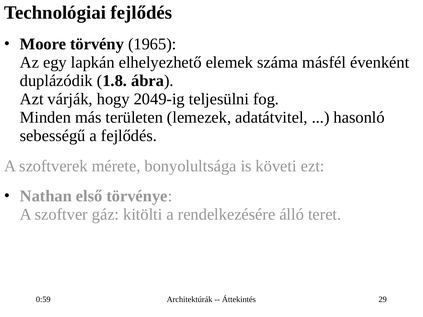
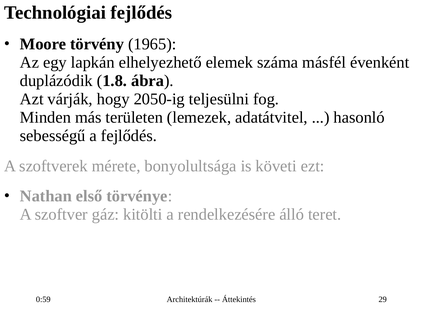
2049-ig: 2049-ig -> 2050-ig
